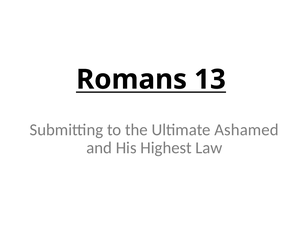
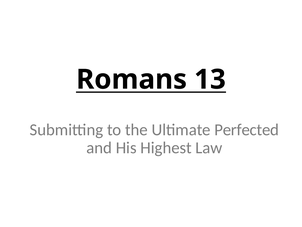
Ashamed: Ashamed -> Perfected
